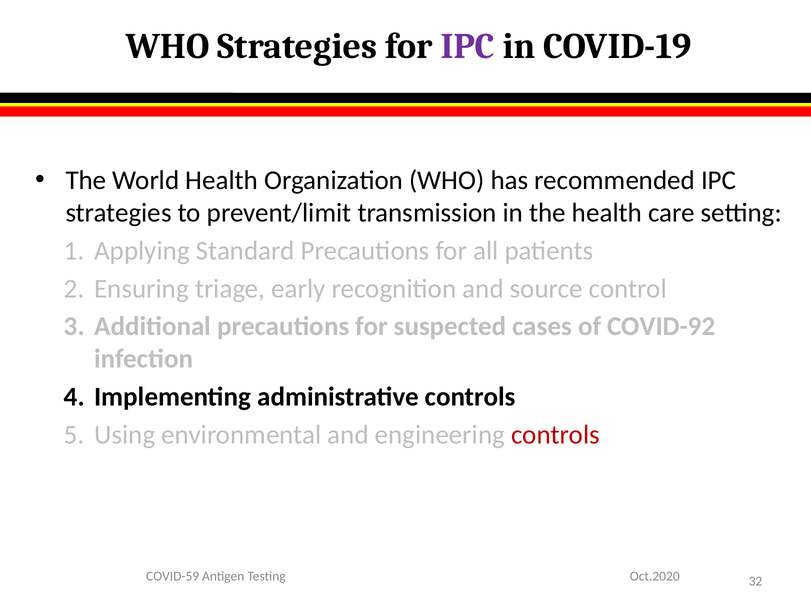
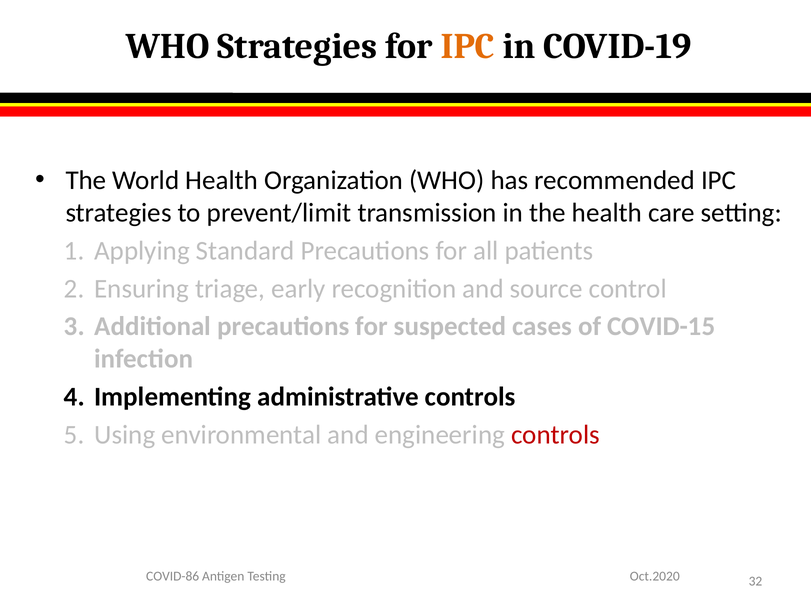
IPC at (468, 46) colour: purple -> orange
COVID-92: COVID-92 -> COVID-15
COVID-59: COVID-59 -> COVID-86
